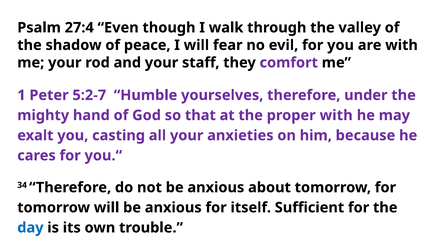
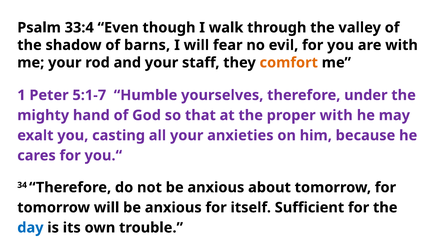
27:4: 27:4 -> 33:4
peace: peace -> barns
comfort colour: purple -> orange
5:2-7: 5:2-7 -> 5:1-7
